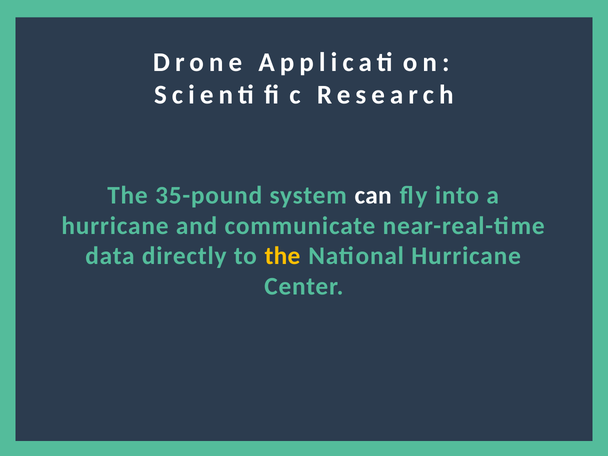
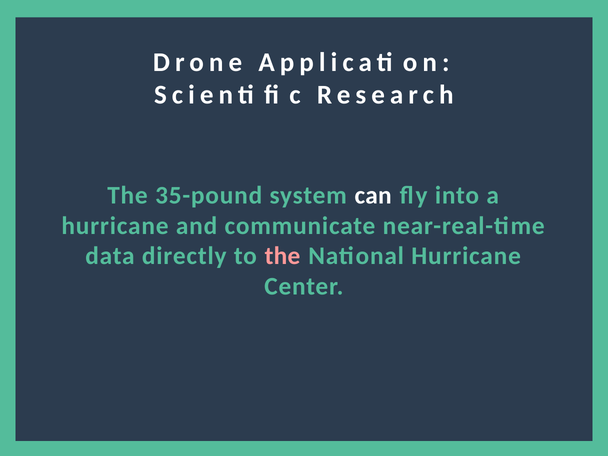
the at (282, 256) colour: yellow -> pink
